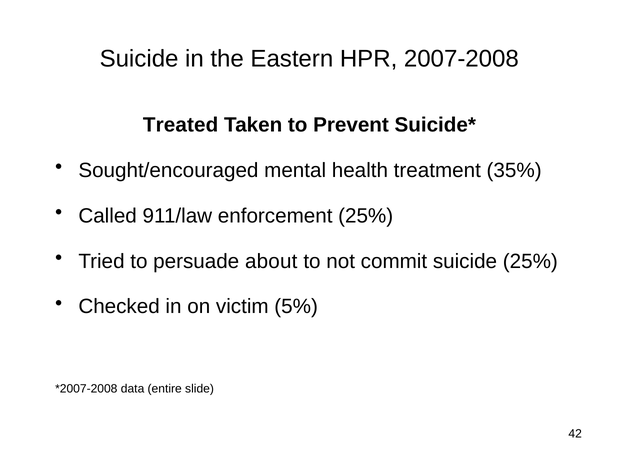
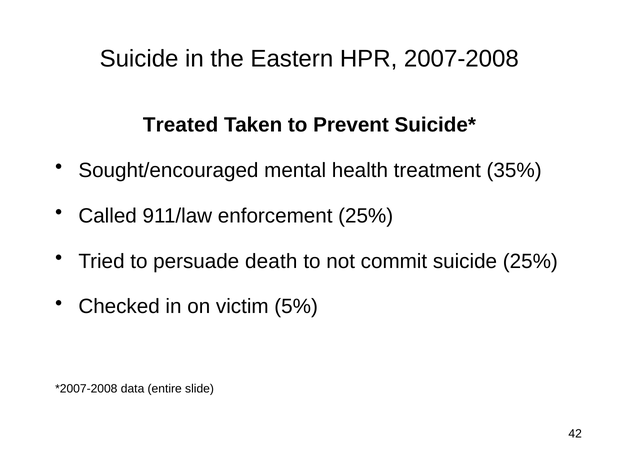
about: about -> death
